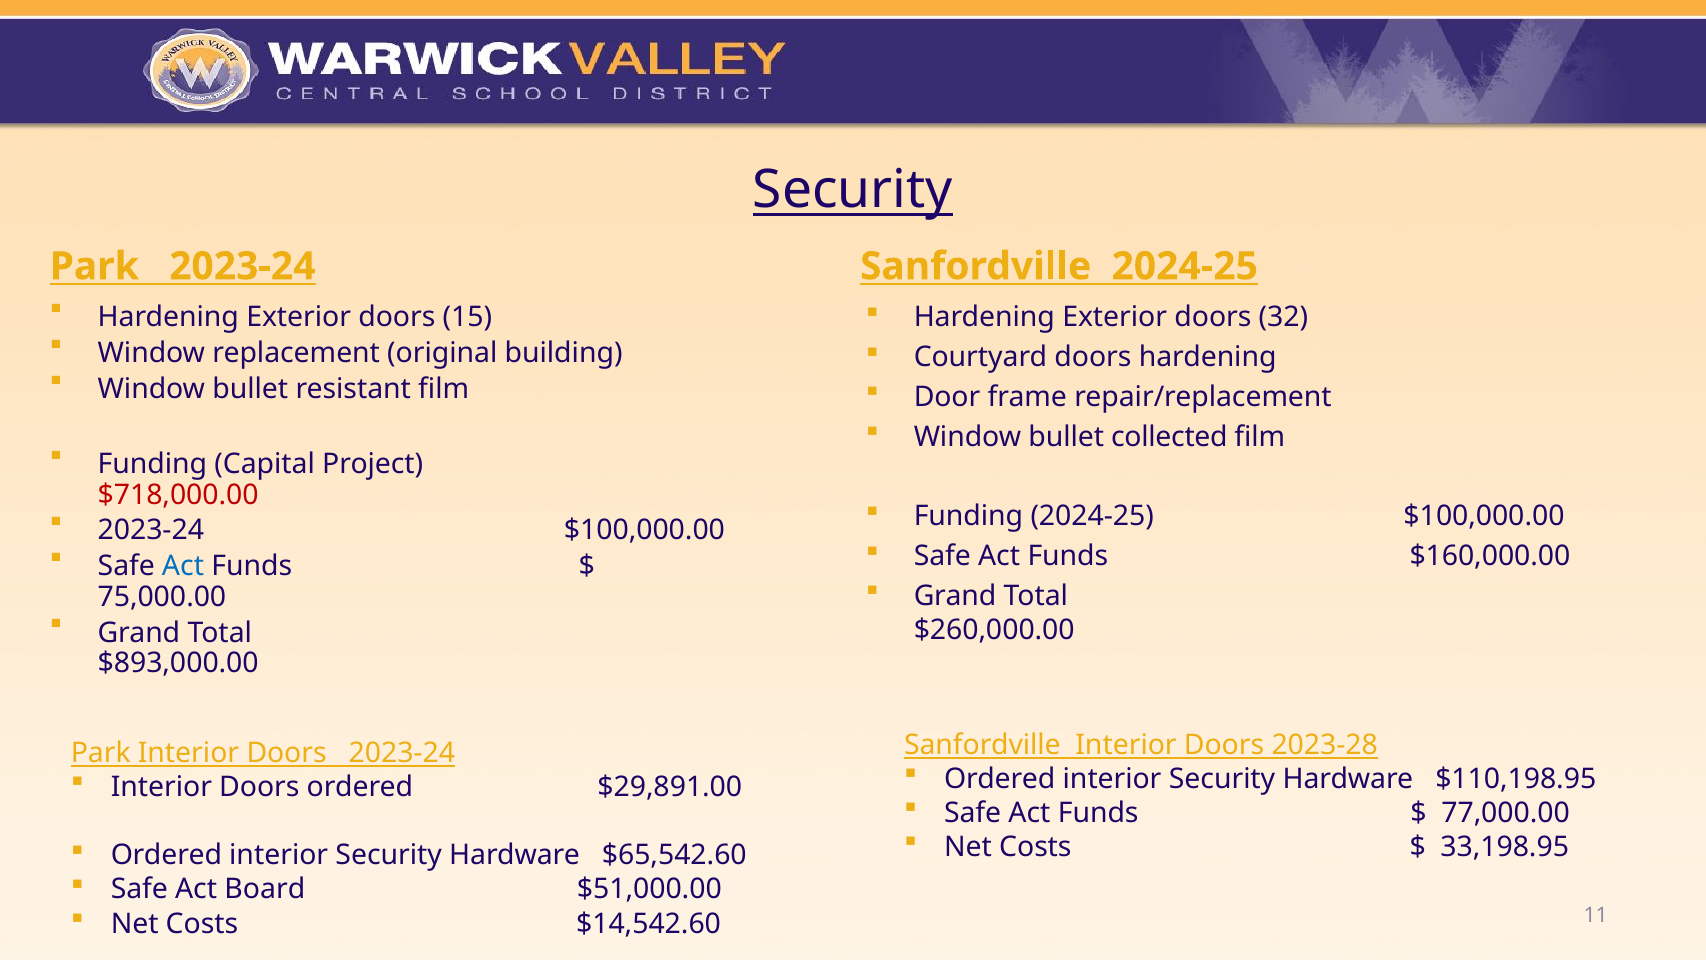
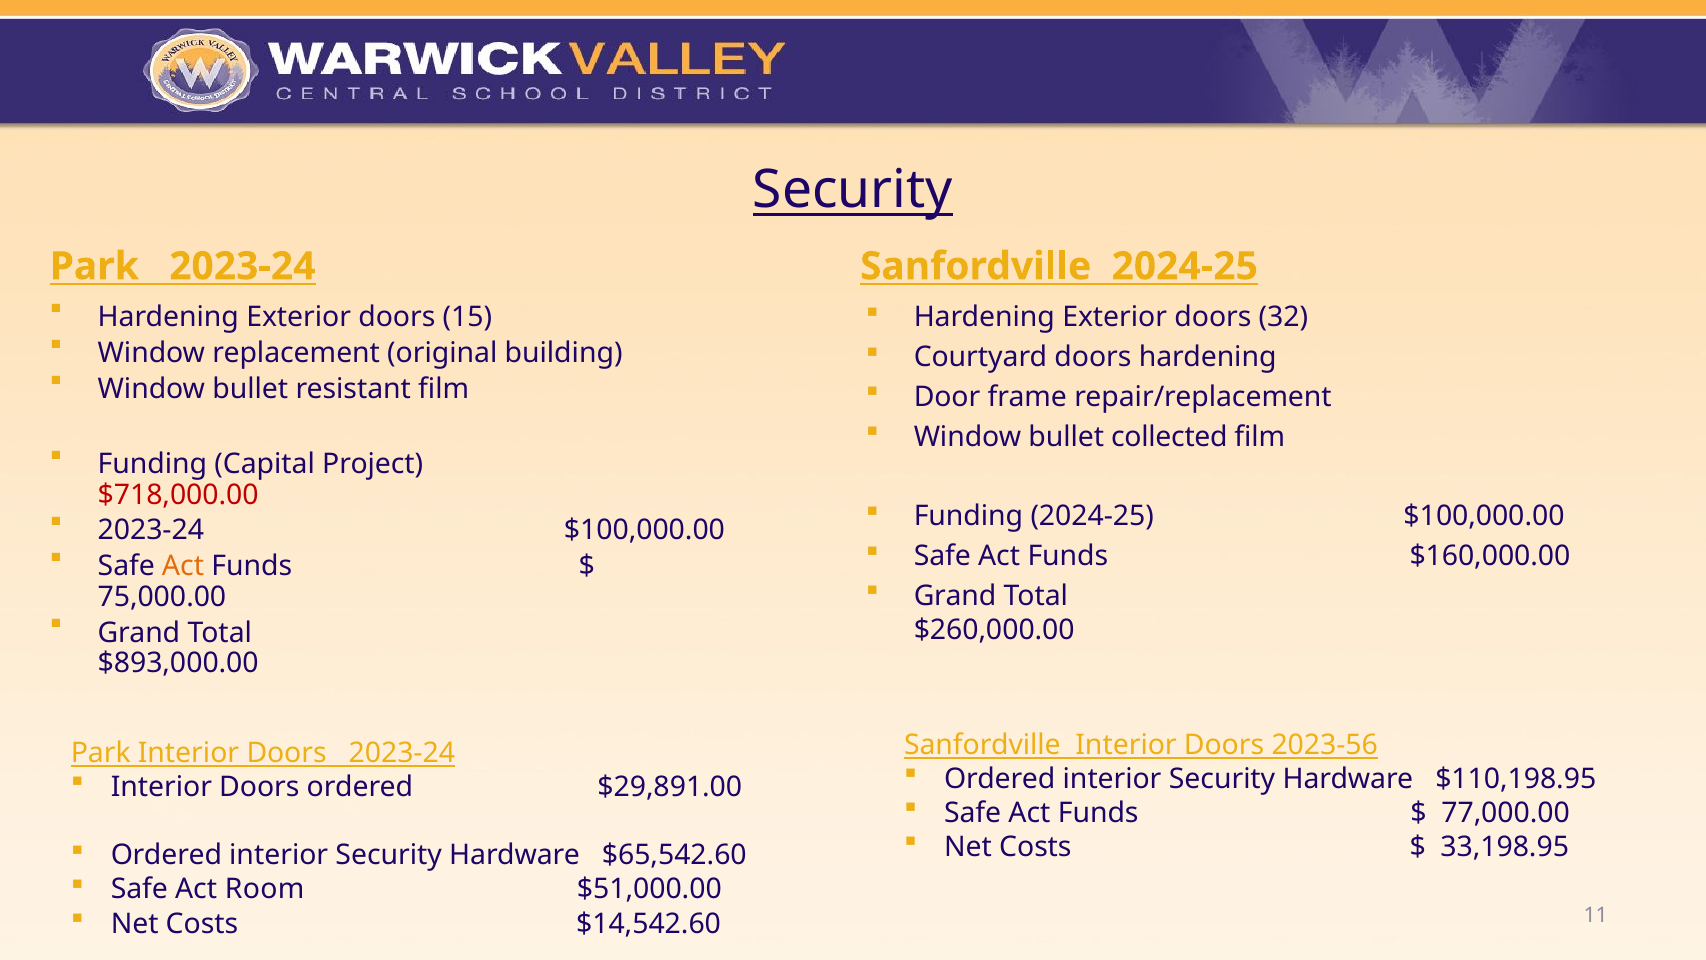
Act at (183, 566) colour: blue -> orange
2023-28: 2023-28 -> 2023-56
Board: Board -> Room
